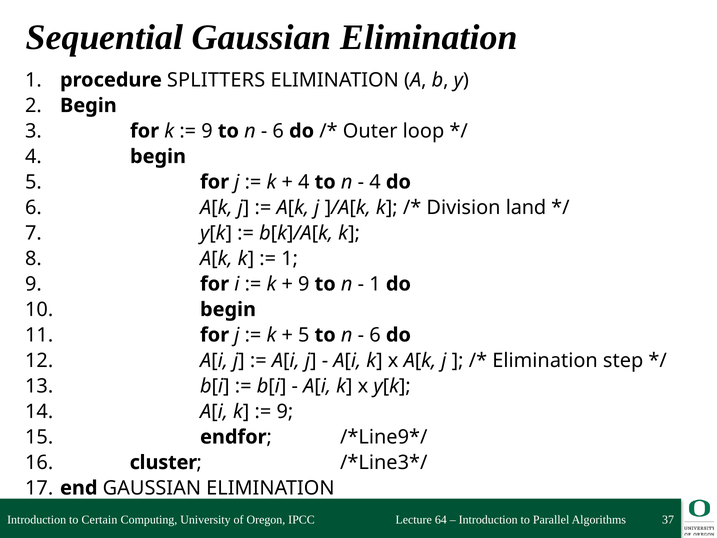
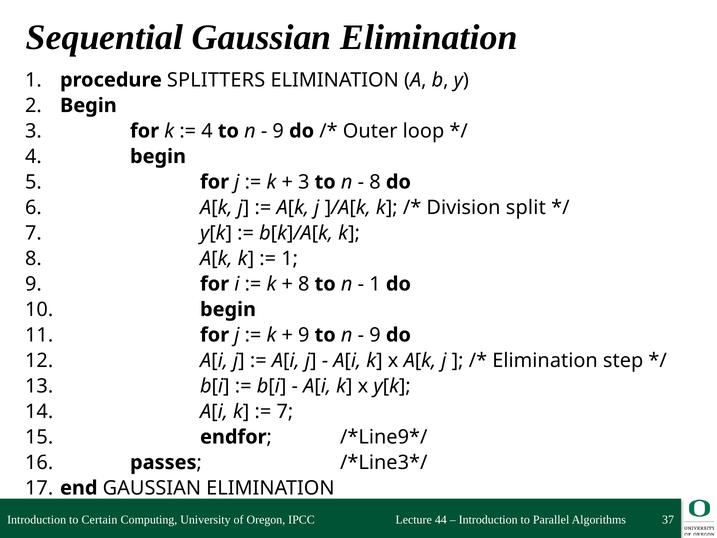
9 at (207, 131): 9 -> 4
6 at (278, 131): 6 -> 9
4 at (304, 182): 4 -> 3
4 at (375, 182): 4 -> 8
land: land -> split
9 at (304, 284): 9 -> 8
5 at (304, 335): 5 -> 9
6 at (375, 335): 6 -> 9
9 at (285, 411): 9 -> 7
cluster: cluster -> passes
64: 64 -> 44
